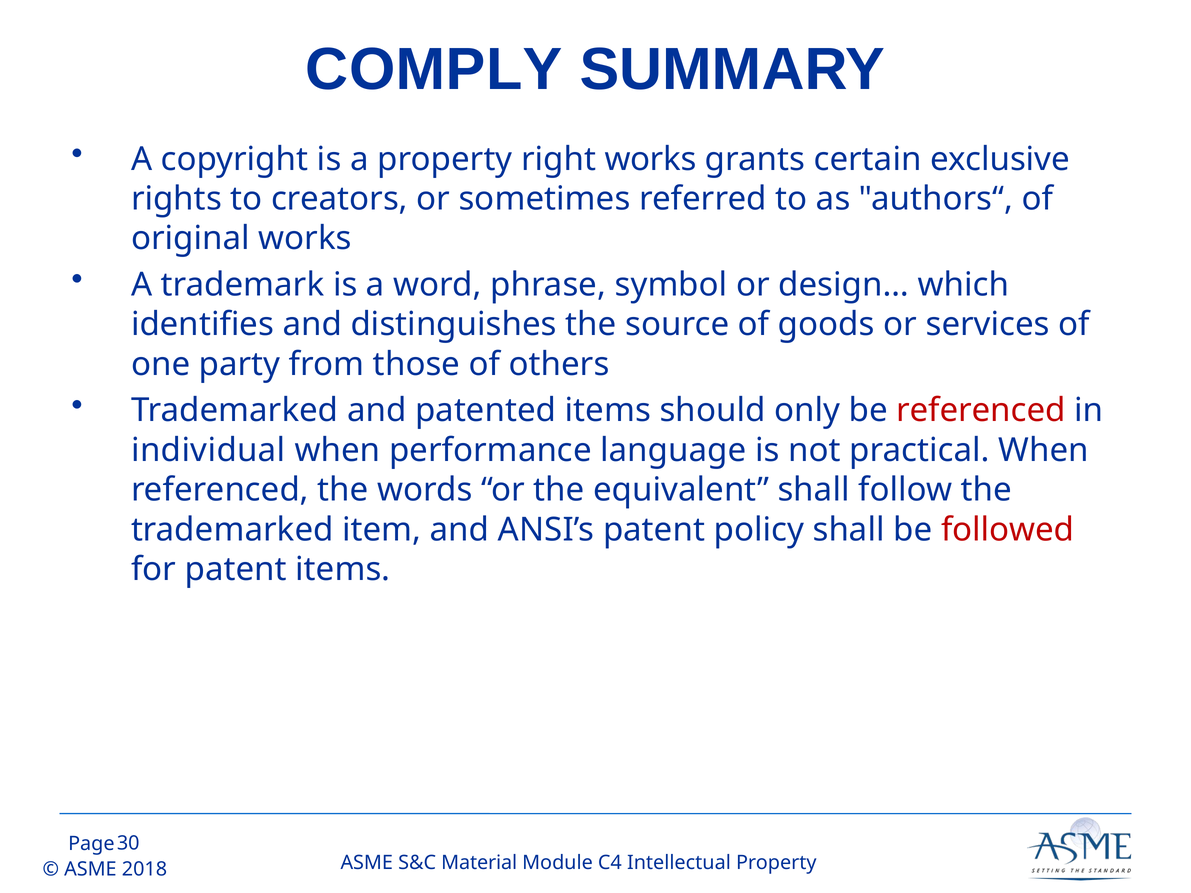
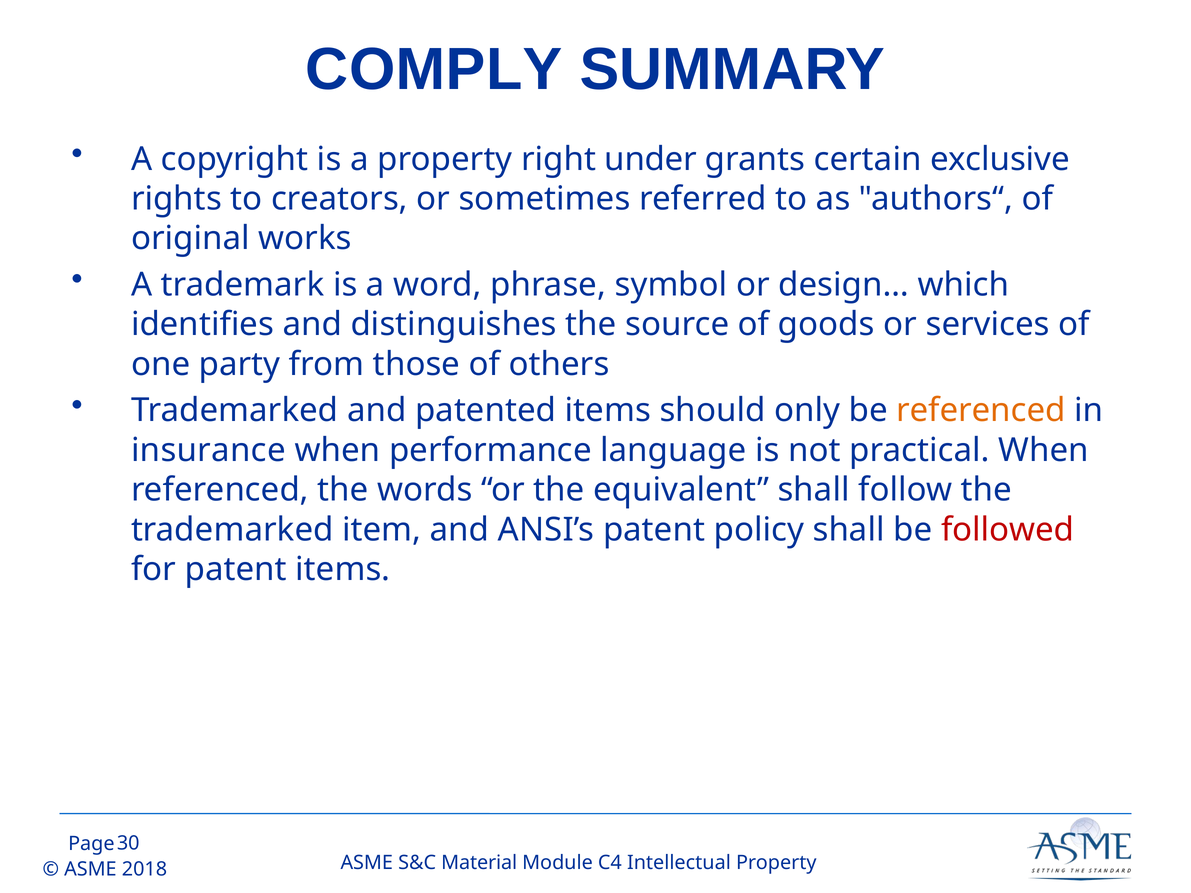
right works: works -> under
referenced at (981, 411) colour: red -> orange
individual: individual -> insurance
